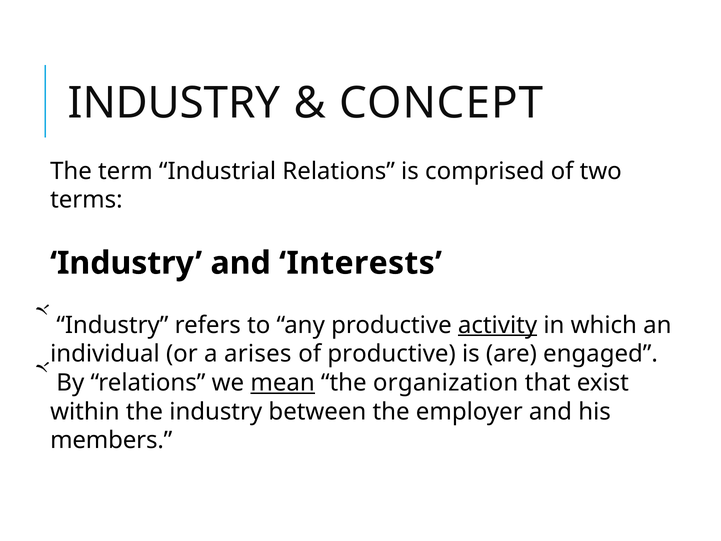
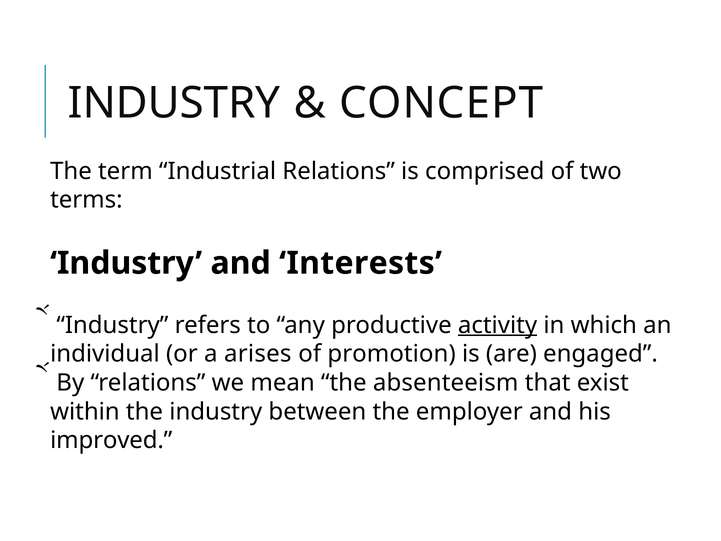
of productive: productive -> promotion
mean underline: present -> none
organization: organization -> absenteeism
members: members -> improved
